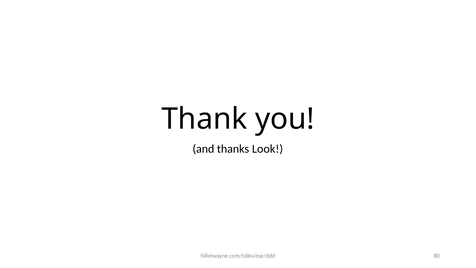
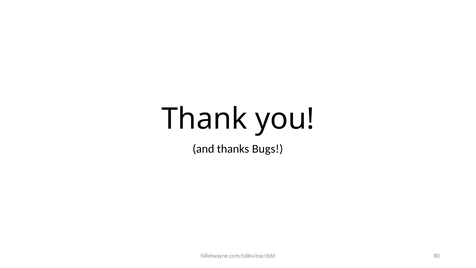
Look: Look -> Bugs
